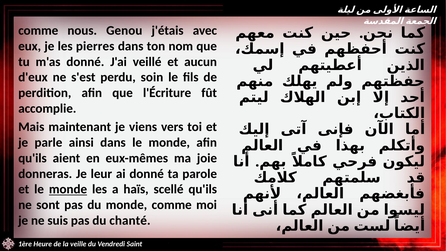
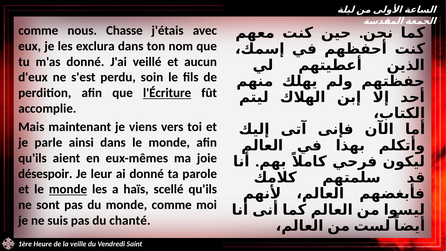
Genou: Genou -> Chasse
pierres: pierres -> exclura
l'Écriture underline: none -> present
donneras: donneras -> désespoir
